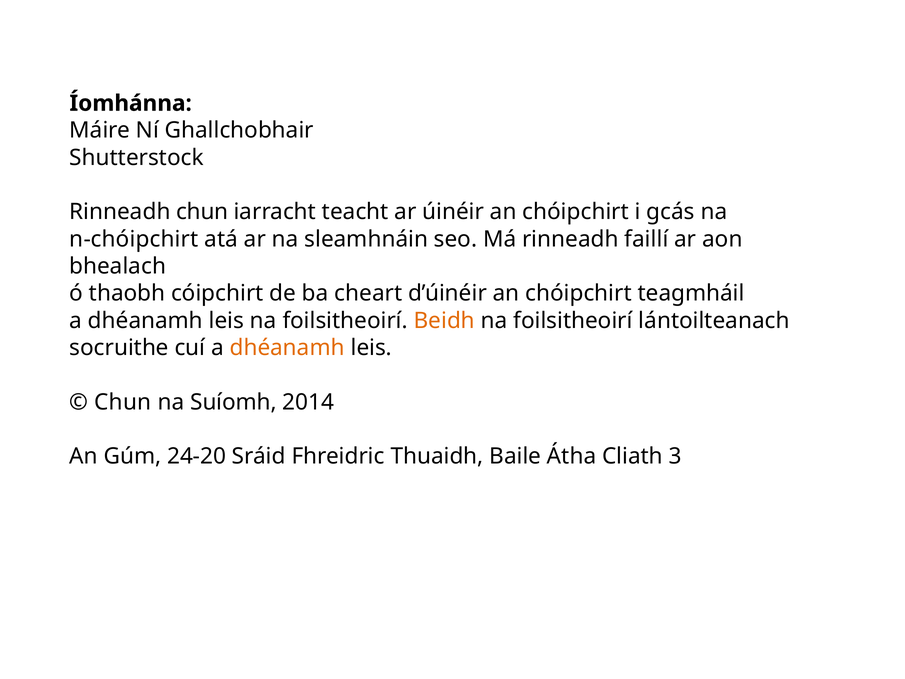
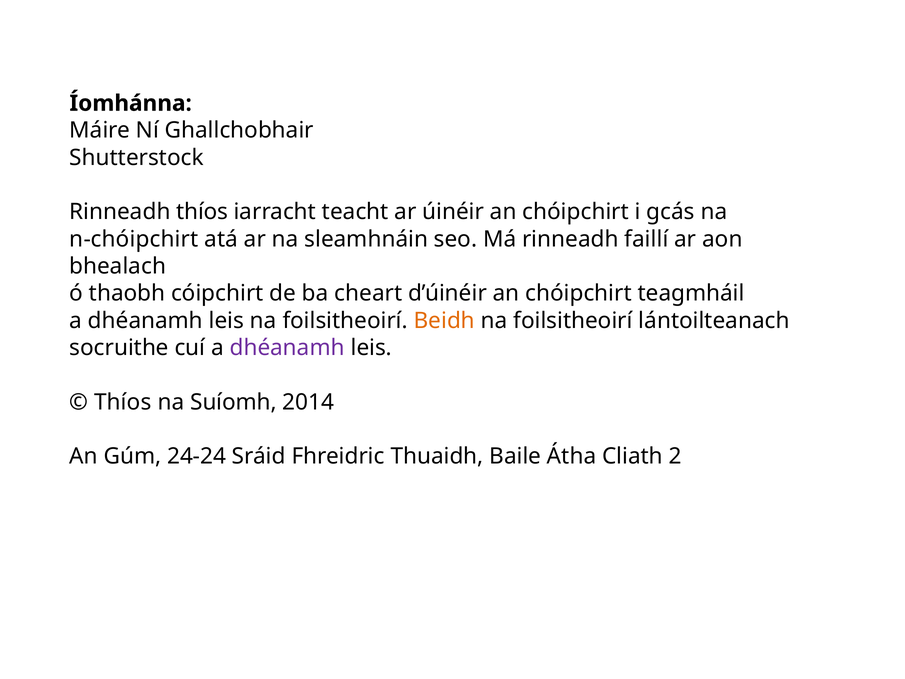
Rinneadh chun: chun -> thíos
dhéanamh at (287, 348) colour: orange -> purple
Chun at (123, 402): Chun -> Thíos
24-20: 24-20 -> 24-24
3: 3 -> 2
